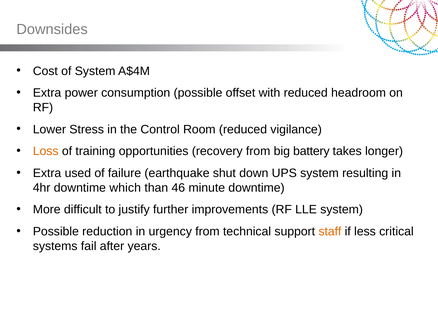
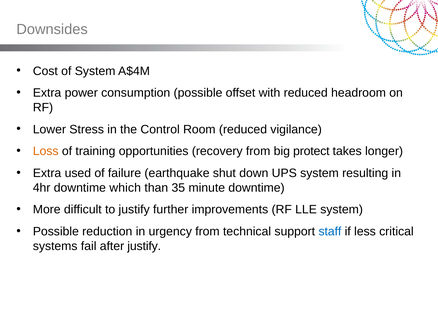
battery: battery -> protect
46: 46 -> 35
staff colour: orange -> blue
after years: years -> justify
